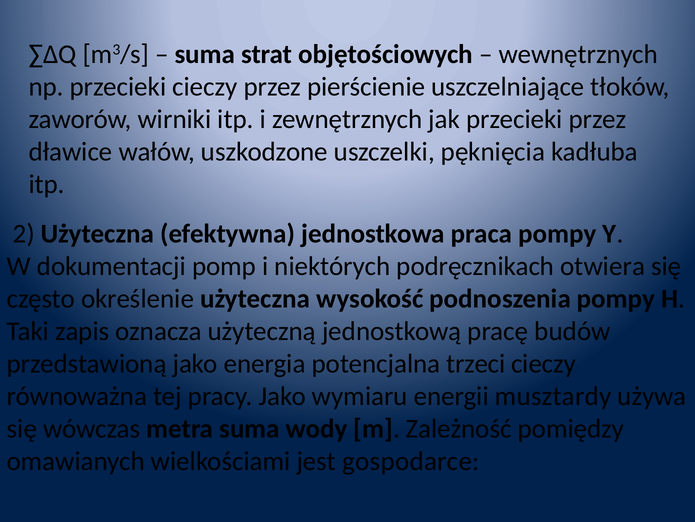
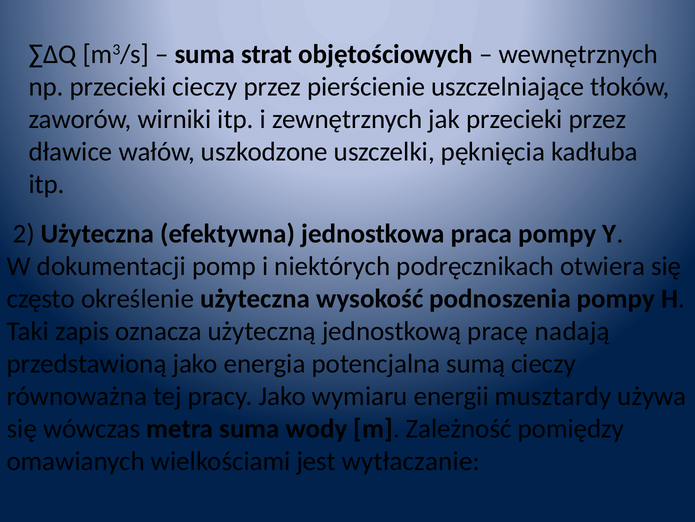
budów: budów -> nadają
trzeci: trzeci -> sumą
gospodarce: gospodarce -> wytłaczanie
